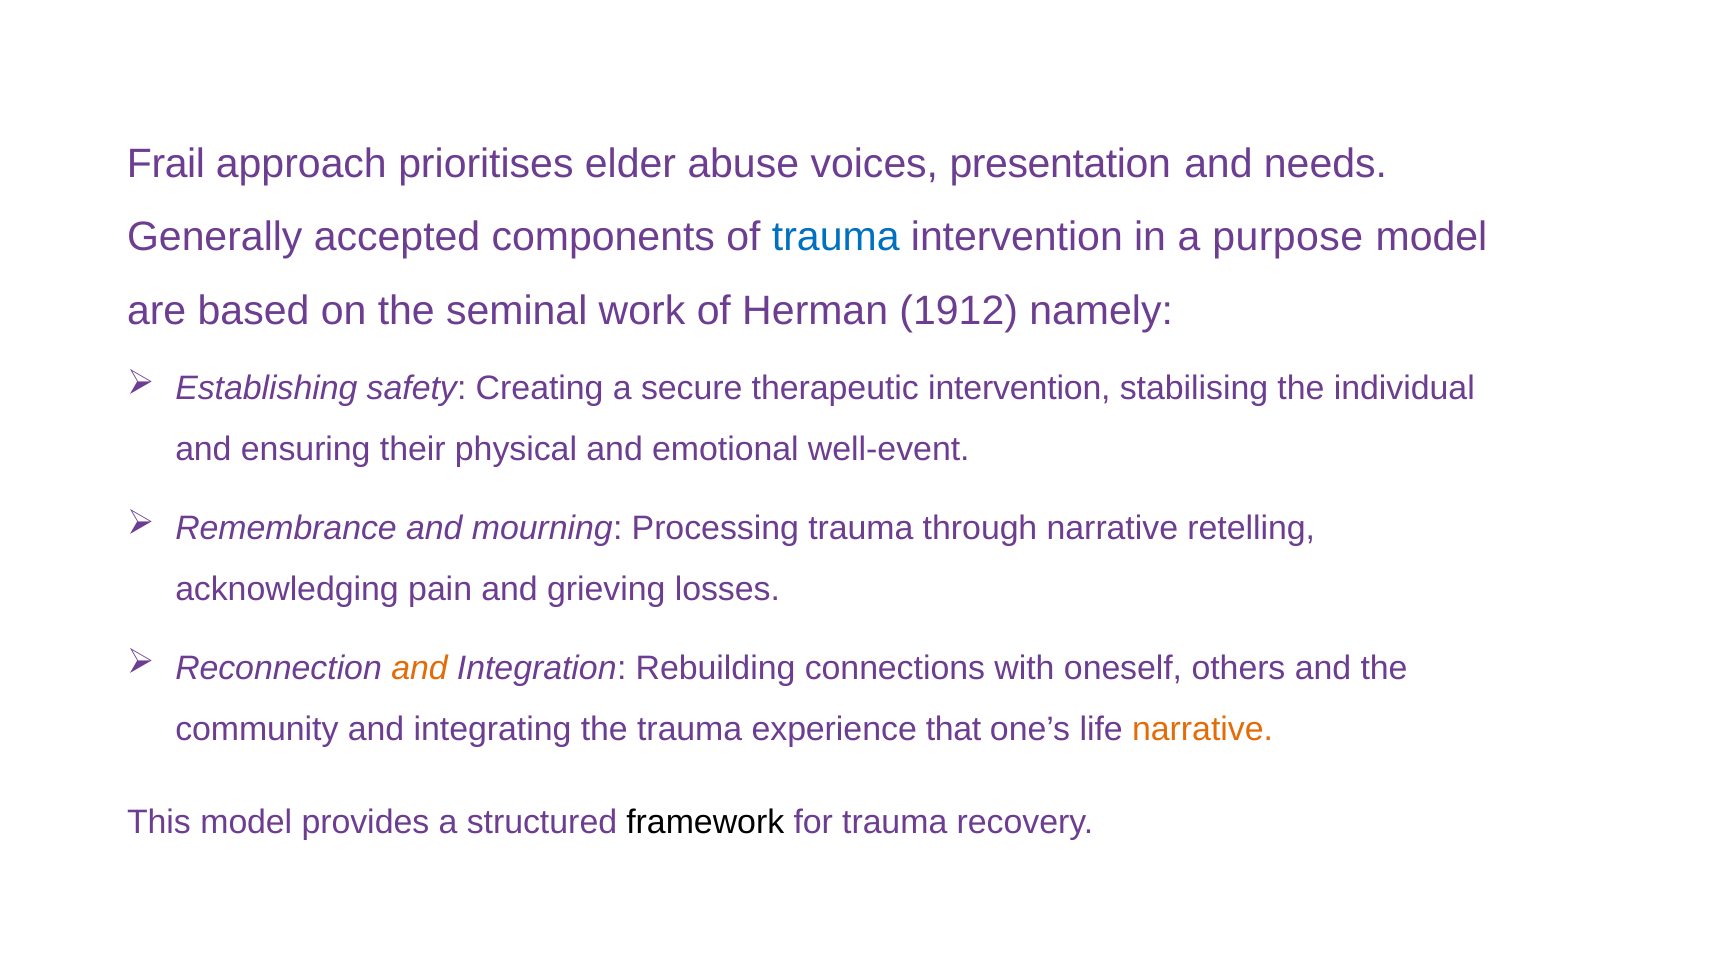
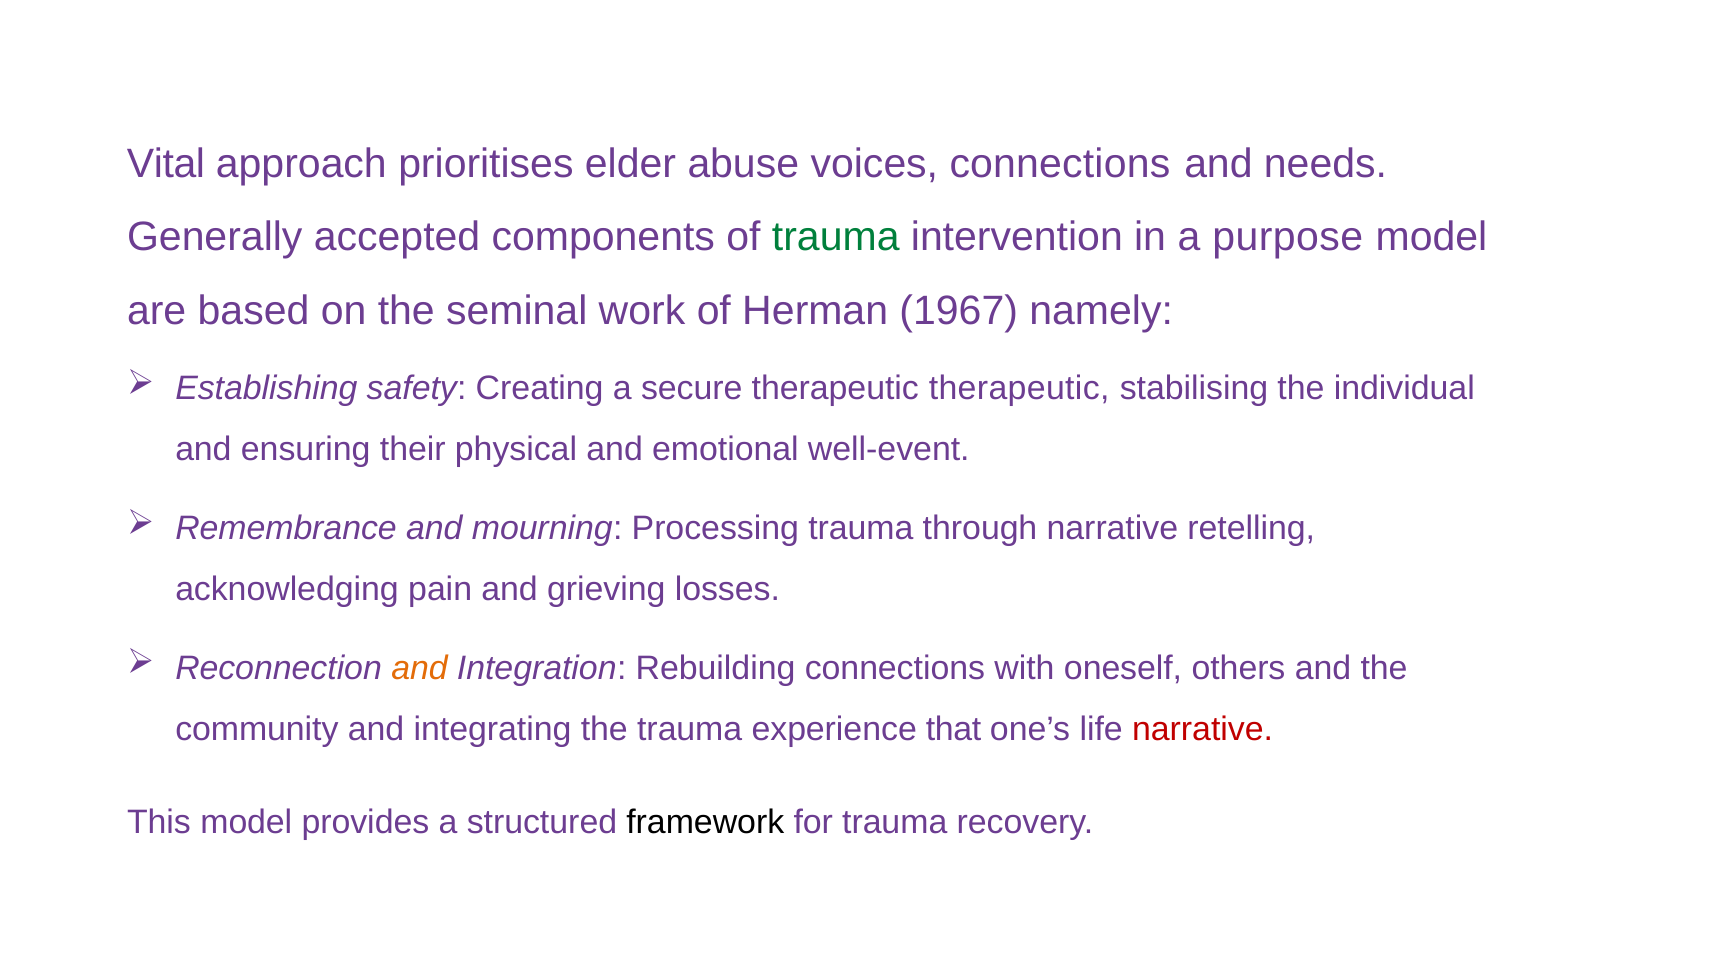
Frail: Frail -> Vital
voices presentation: presentation -> connections
trauma at (836, 237) colour: blue -> green
1912: 1912 -> 1967
therapeutic intervention: intervention -> therapeutic
narrative at (1203, 729) colour: orange -> red
